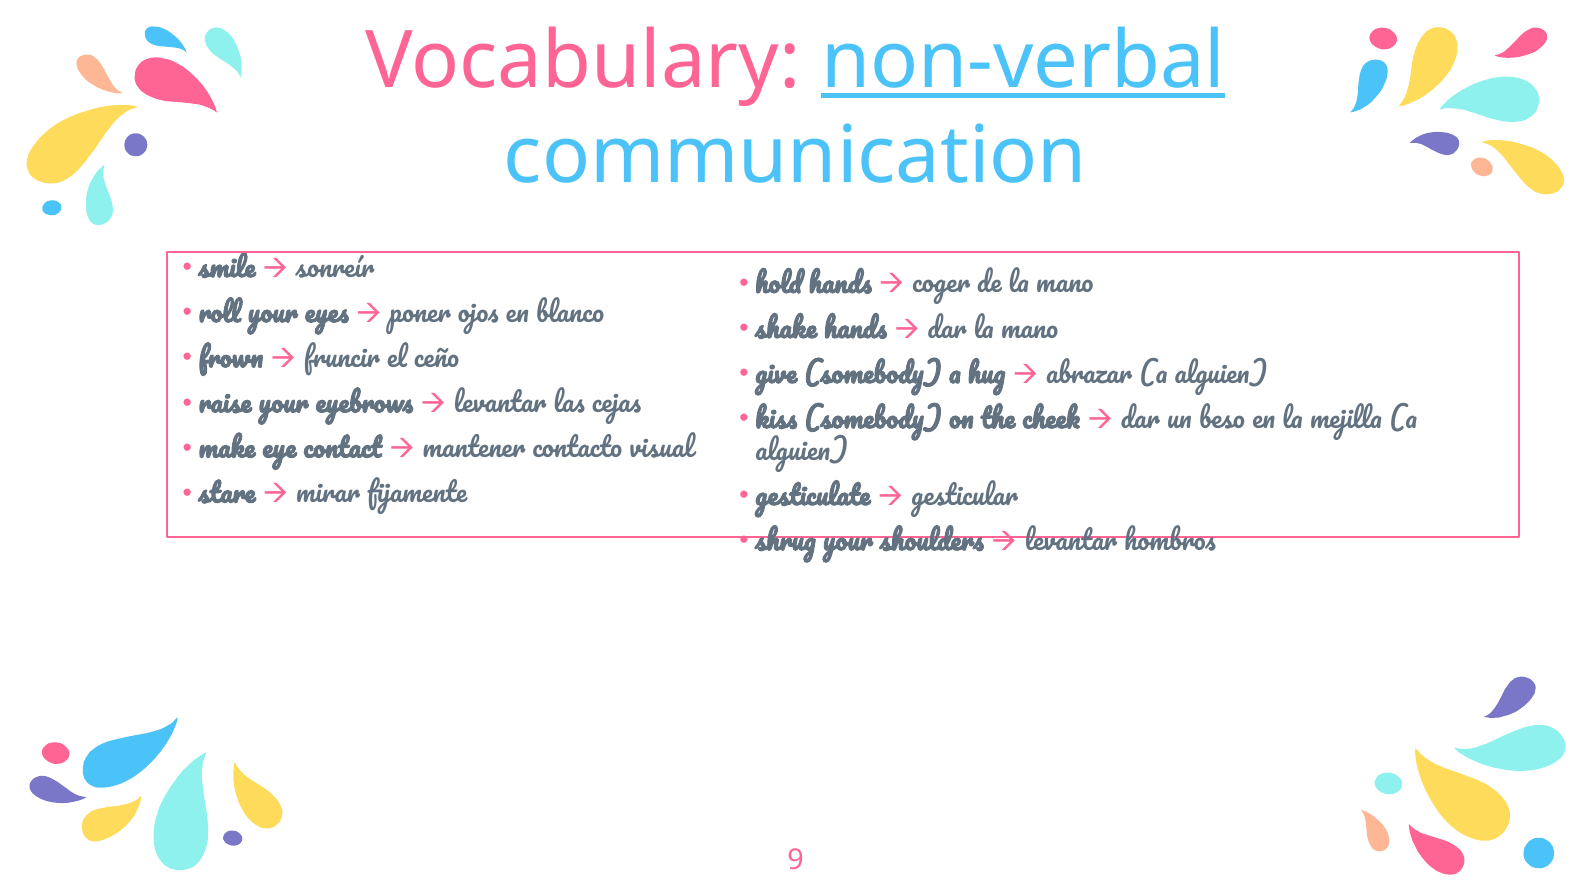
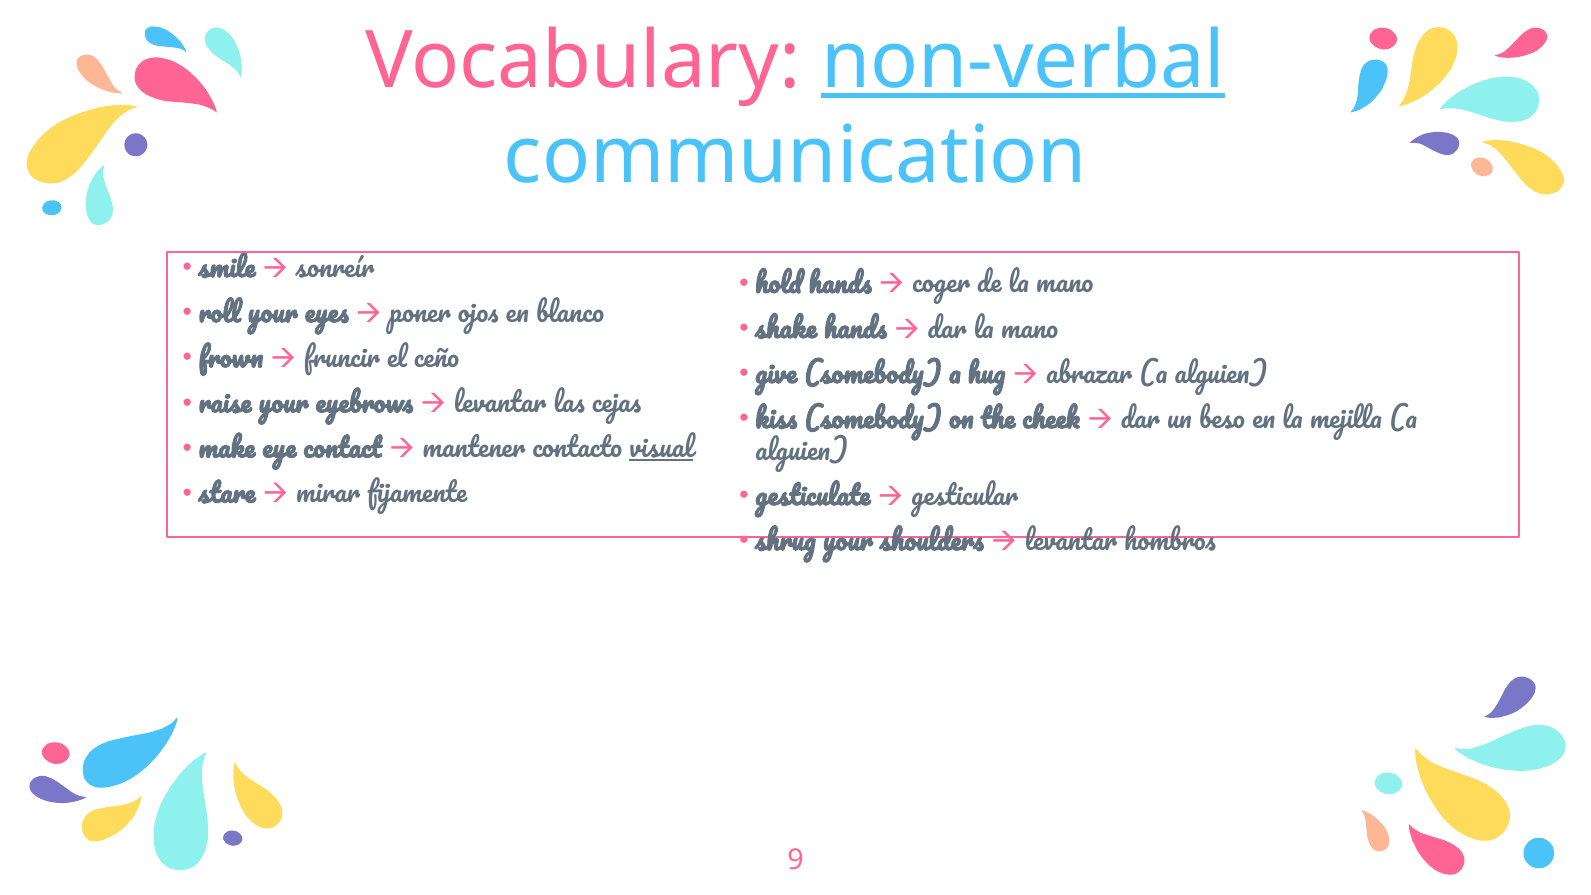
visual underline: none -> present
